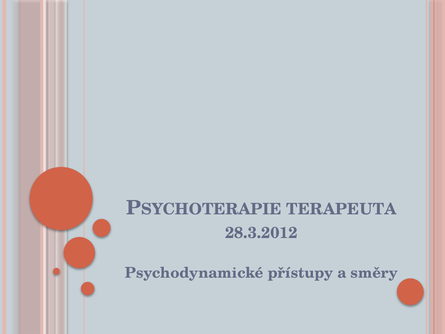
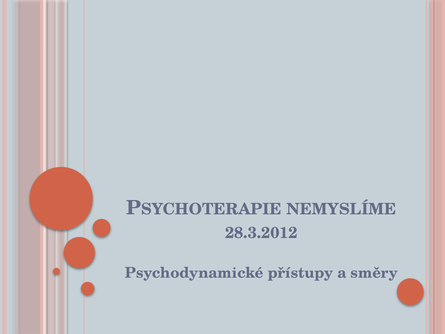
TERAPEUTA: TERAPEUTA -> NEMYSLÍME
